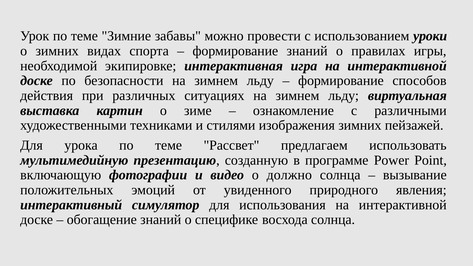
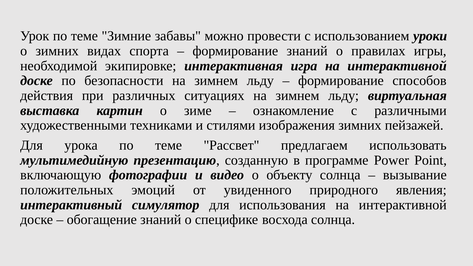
должно: должно -> объекту
